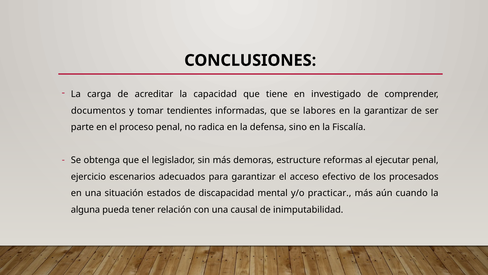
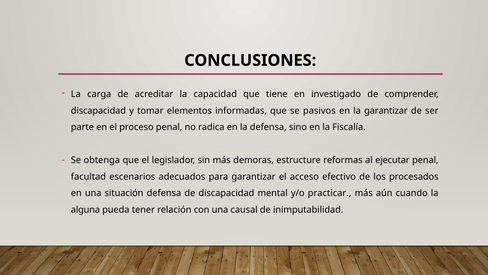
documentos at (98, 111): documentos -> discapacidad
tendientes: tendientes -> elementos
labores: labores -> pasivos
ejercicio: ejercicio -> facultad
situación estados: estados -> defensa
